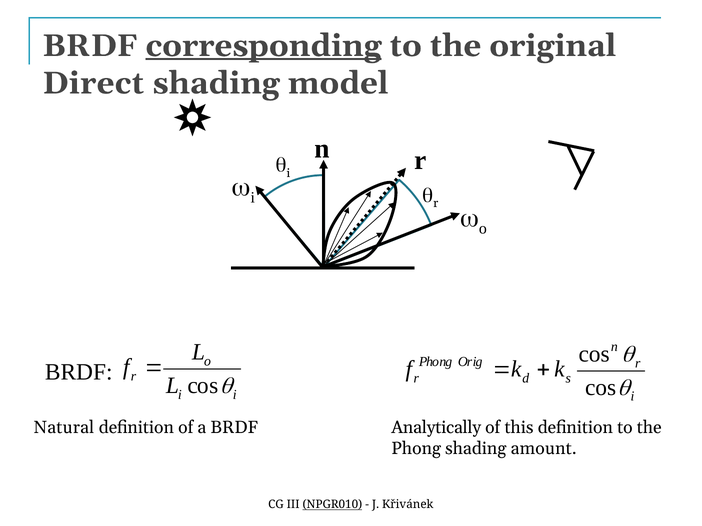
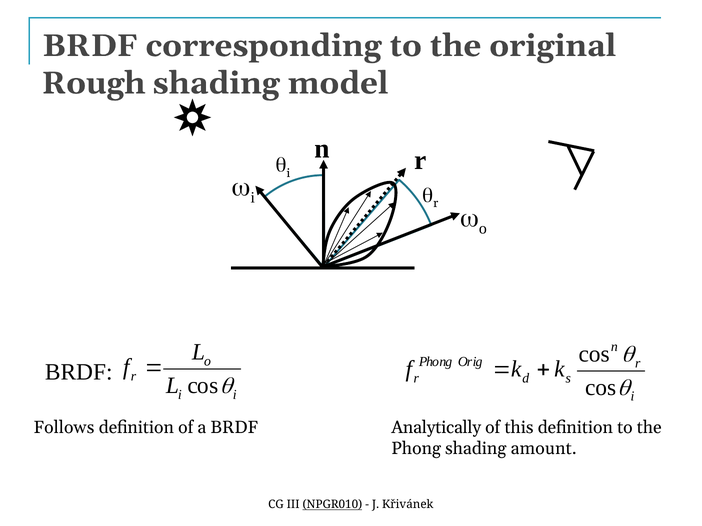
corresponding underline: present -> none
Direct: Direct -> Rough
Natural: Natural -> Follows
